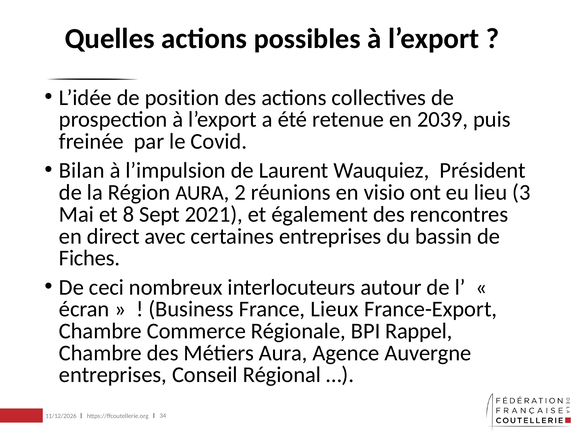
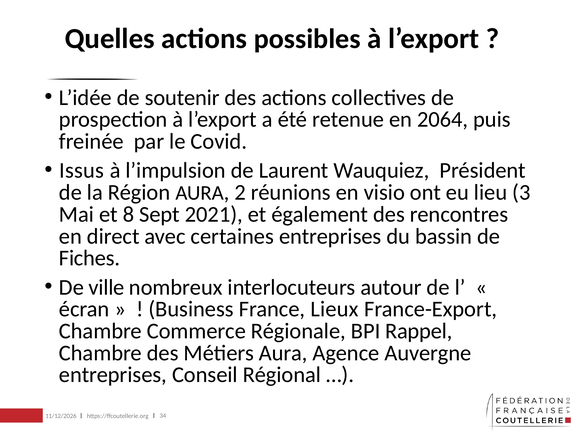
position: position -> soutenir
2039: 2039 -> 2064
Bilan: Bilan -> Issus
ceci: ceci -> ville
